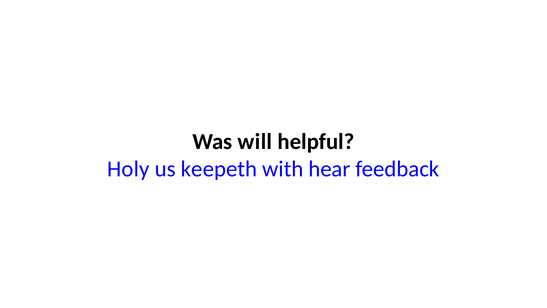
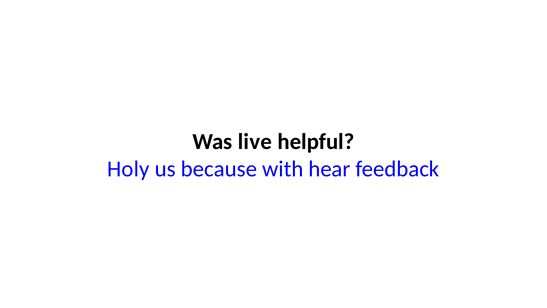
will: will -> live
keepeth: keepeth -> because
